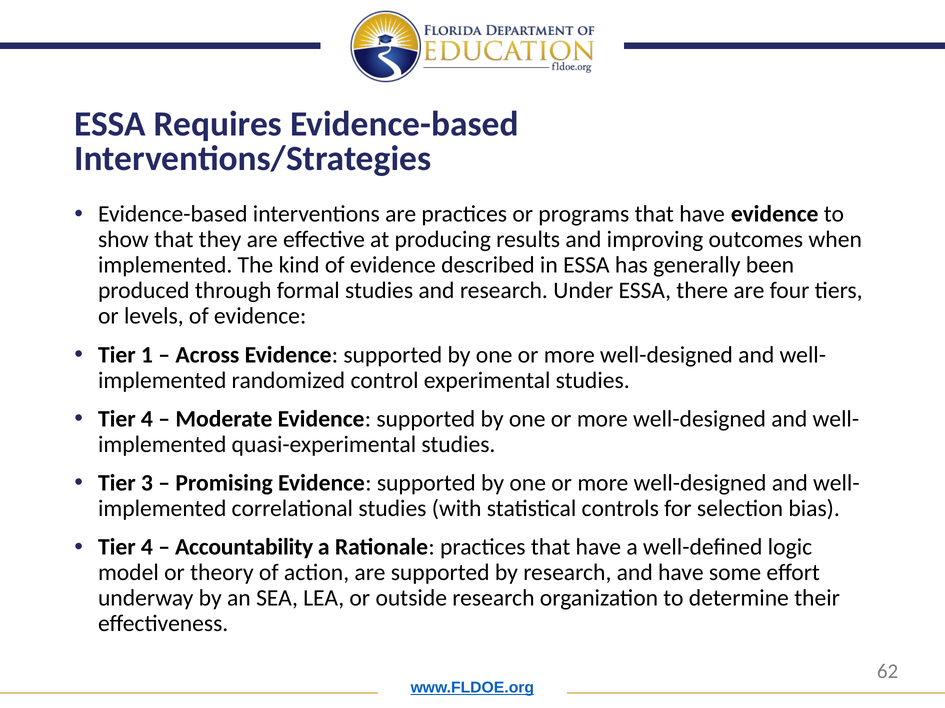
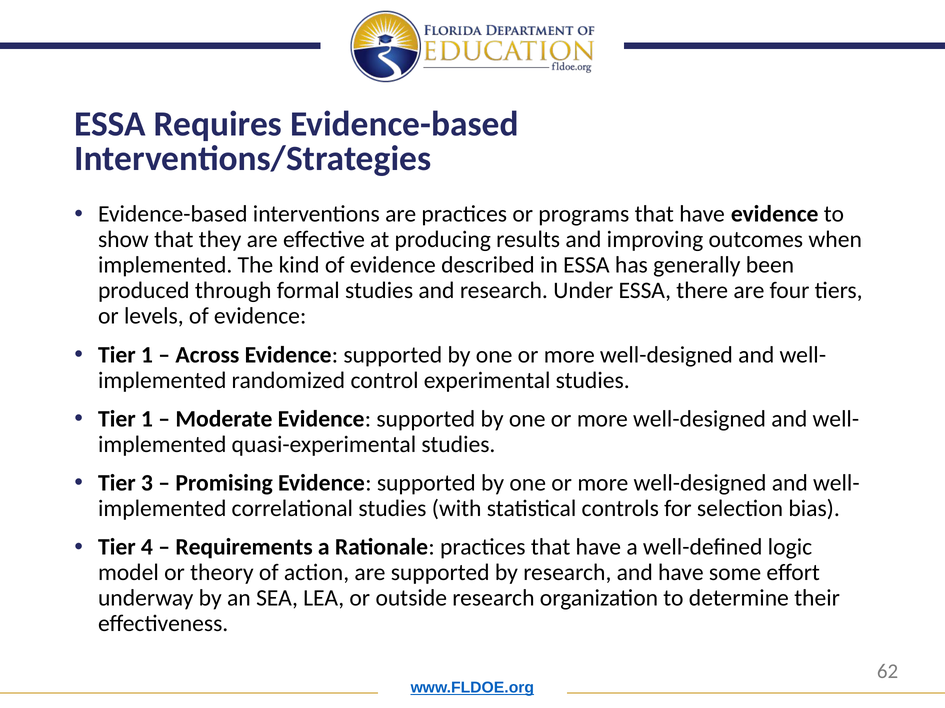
4 at (147, 419): 4 -> 1
Accountability: Accountability -> Requirements
